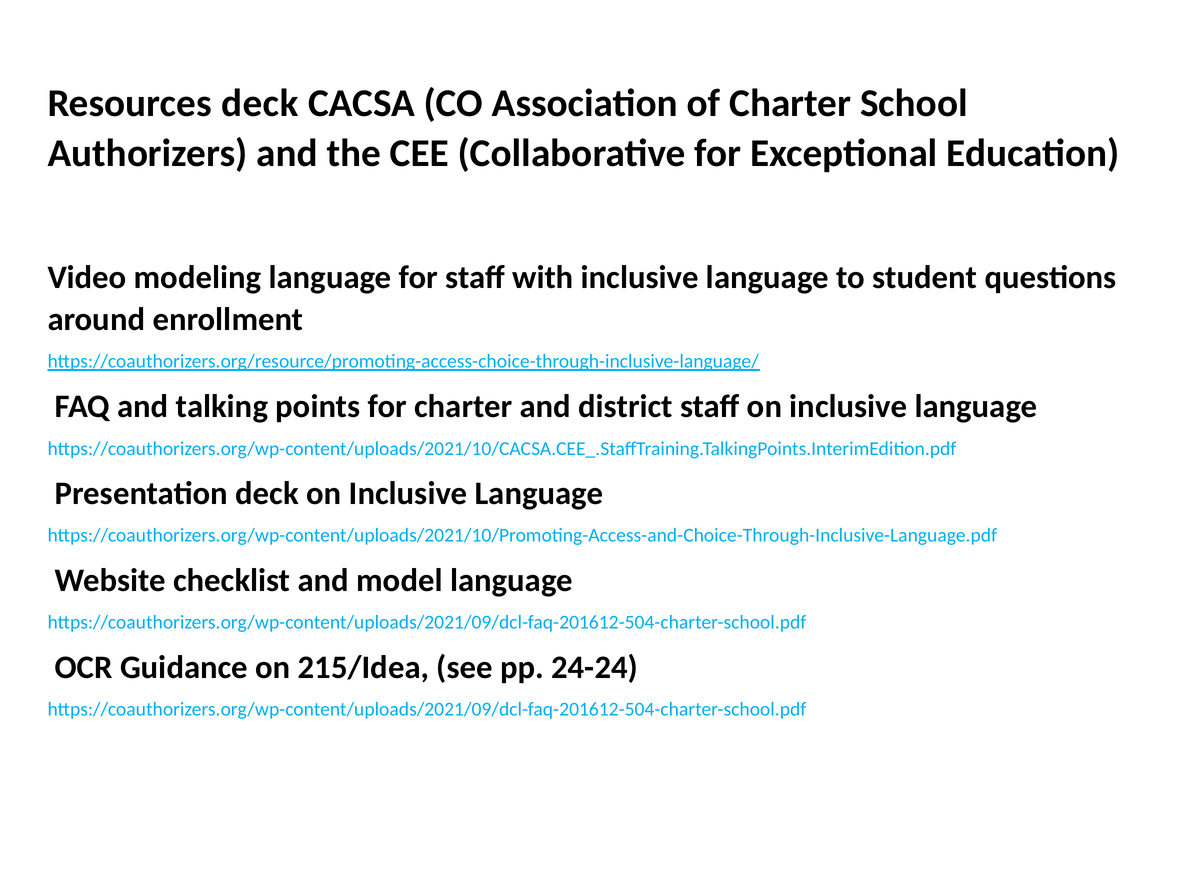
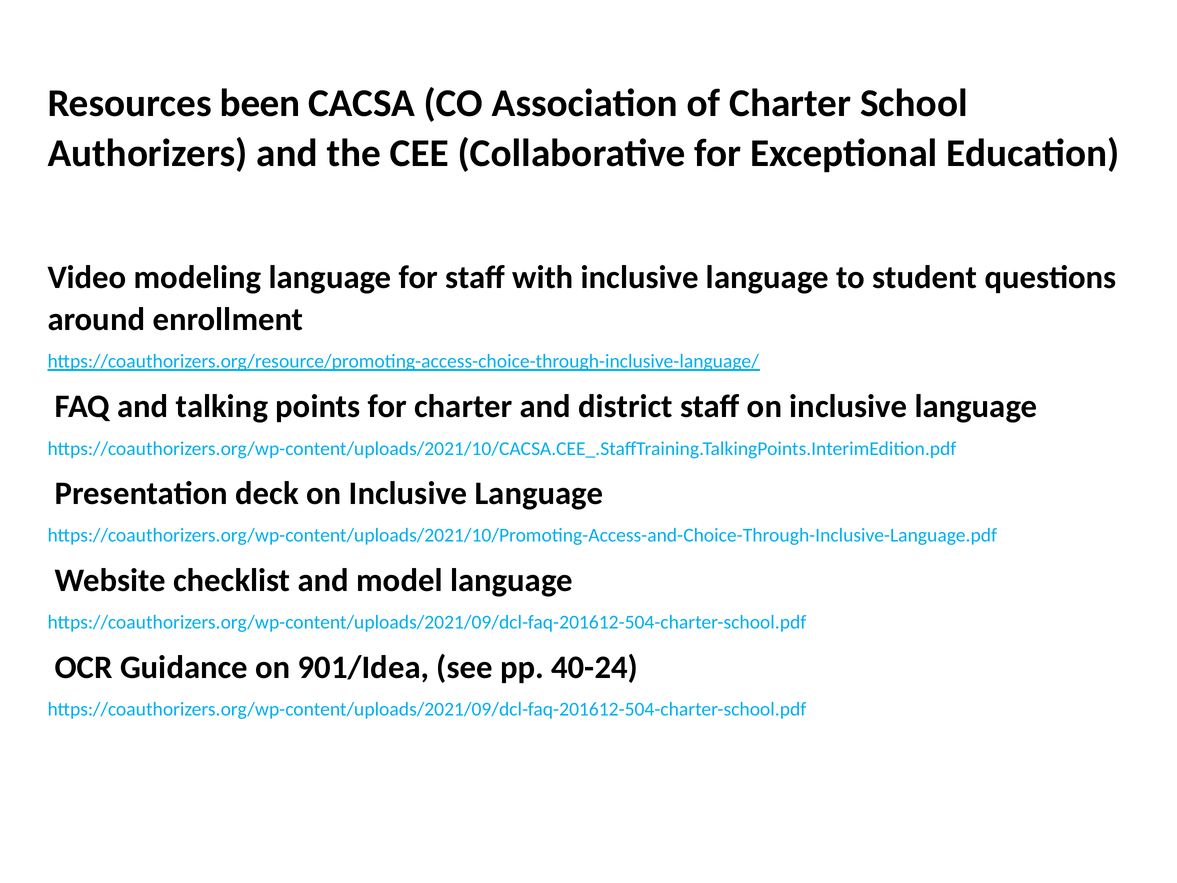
Resources deck: deck -> been
215/Idea: 215/Idea -> 901/Idea
24-24: 24-24 -> 40-24
